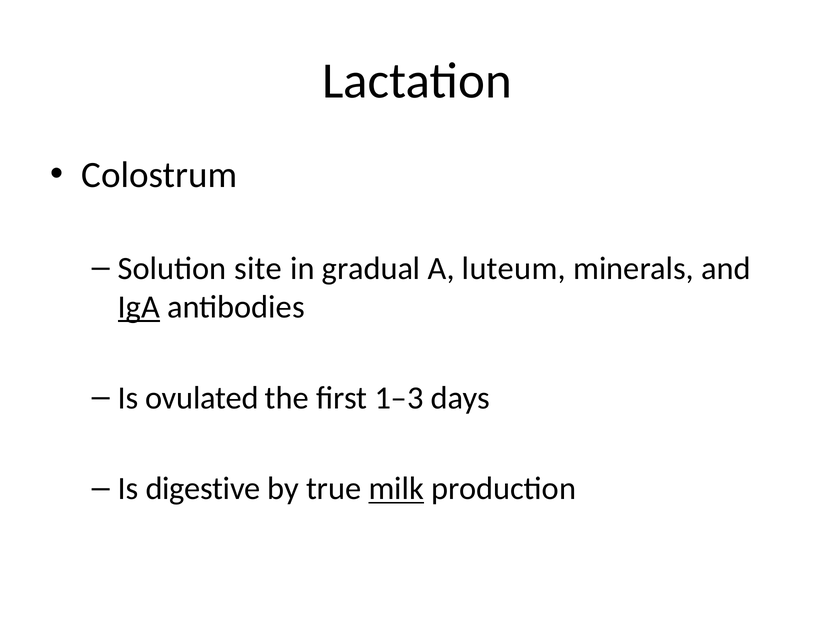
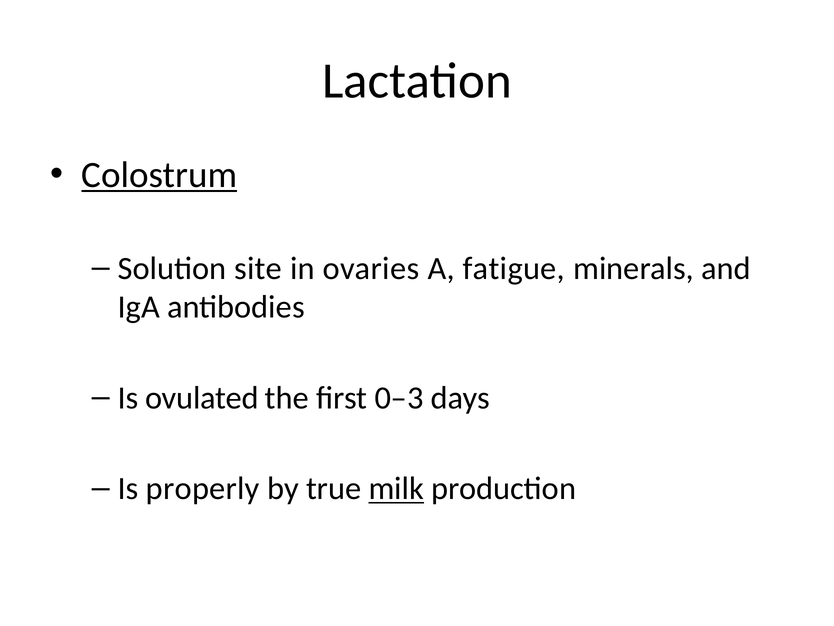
Colostrum underline: none -> present
gradual: gradual -> ovaries
luteum: luteum -> fatigue
IgA underline: present -> none
1–3: 1–3 -> 0–3
digestive: digestive -> properly
